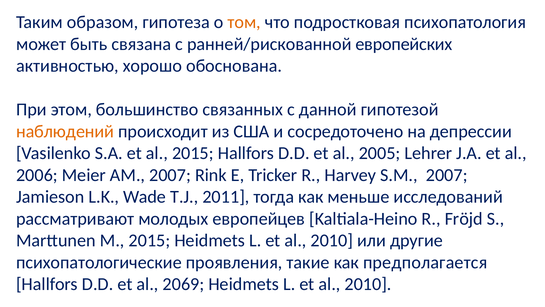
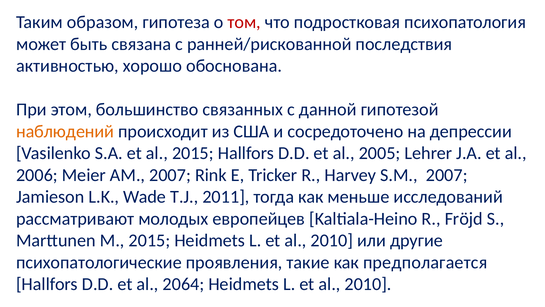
том colour: orange -> red
европейских: европейских -> последствия
2069: 2069 -> 2064
